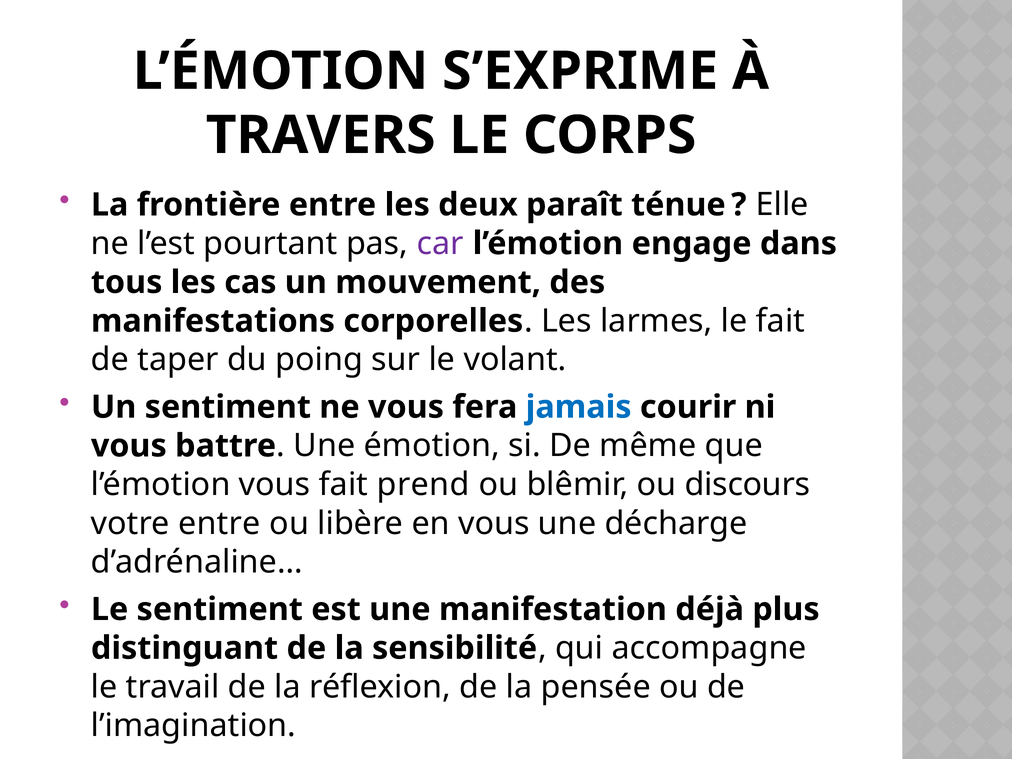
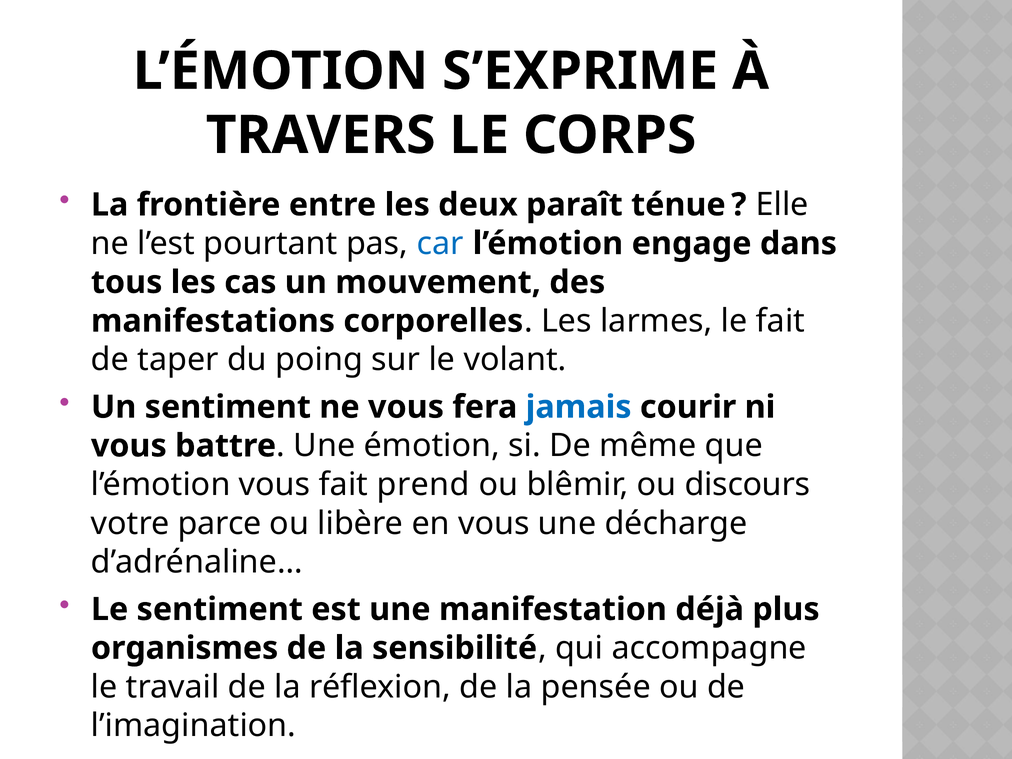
car colour: purple -> blue
votre entre: entre -> parce
distinguant: distinguant -> organismes
